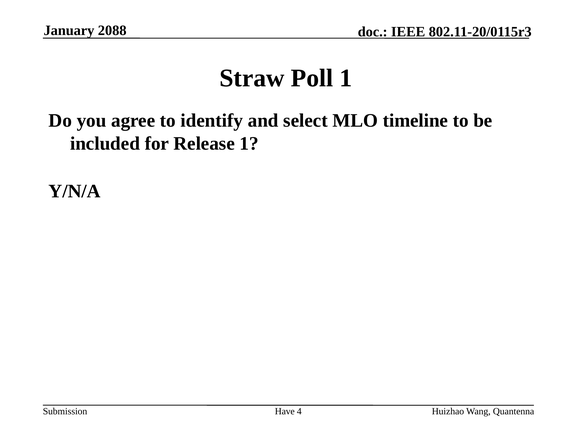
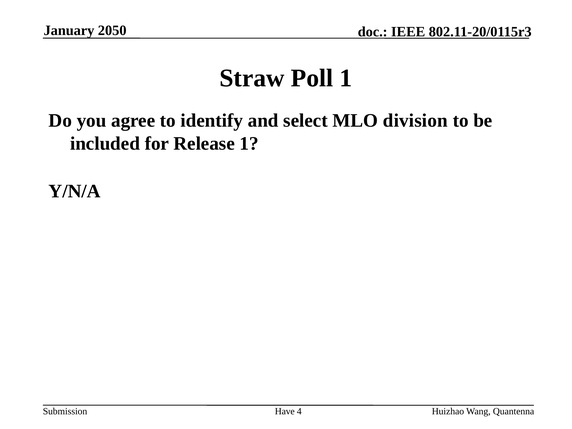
2088: 2088 -> 2050
timeline: timeline -> division
